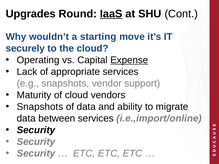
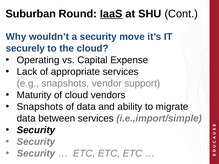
Upgrades: Upgrades -> Suburban
a starting: starting -> security
Expense underline: present -> none
i.e.,import/online: i.e.,import/online -> i.e.,import/simple
